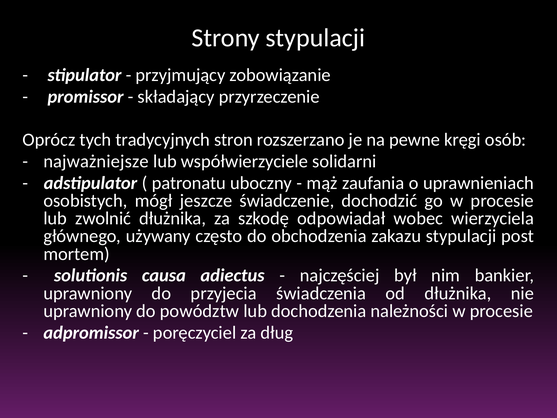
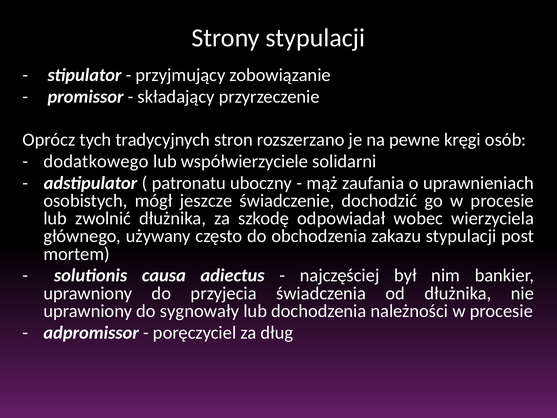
najważniejsze: najważniejsze -> dodatkowego
powództw: powództw -> sygnowały
